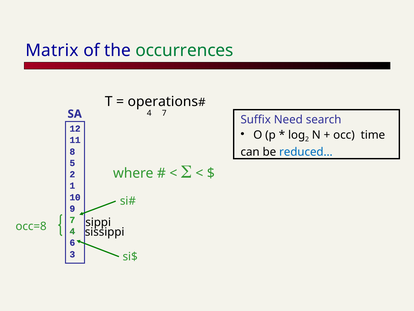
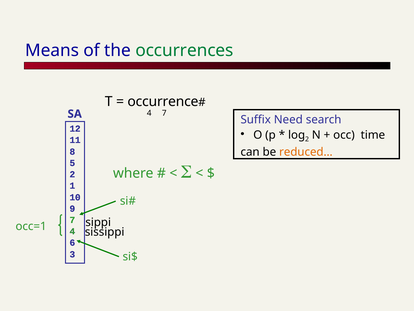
Matrix: Matrix -> Means
operations: operations -> occurrence
reduced… colour: blue -> orange
occ=8: occ=8 -> occ=1
